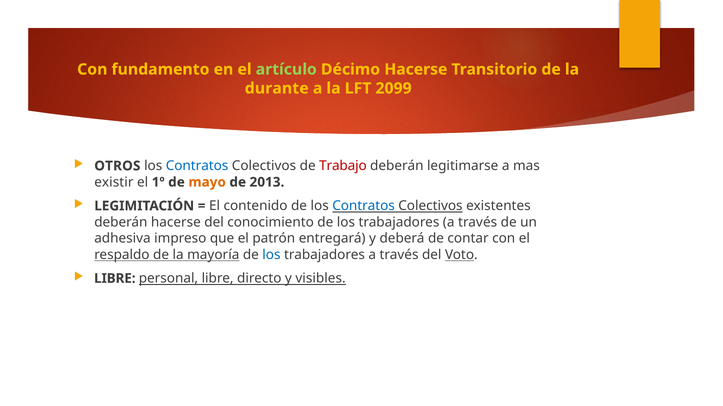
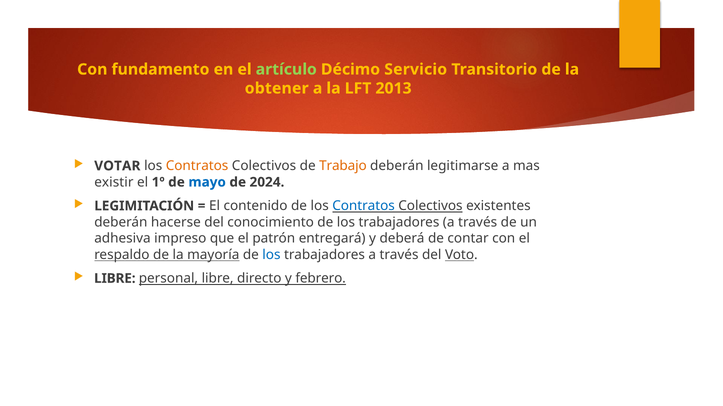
Décimo Hacerse: Hacerse -> Servicio
durante: durante -> obtener
2099: 2099 -> 2013
OTROS: OTROS -> VOTAR
Contratos at (197, 166) colour: blue -> orange
Trabajo colour: red -> orange
mayo colour: orange -> blue
2013: 2013 -> 2024
visibles: visibles -> febrero
